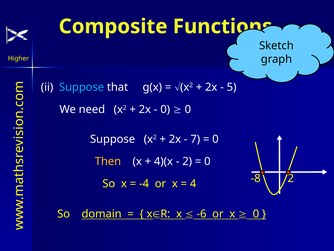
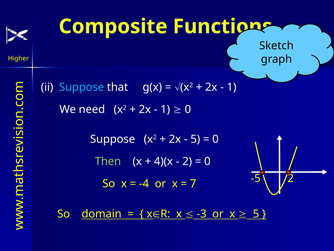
5 at (232, 87): 5 -> 1
0 at (165, 109): 0 -> 1
7 at (195, 139): 7 -> 5
Then colour: yellow -> light green
-8: -8 -> -5
4: 4 -> 7
-6: -6 -> -3
0 at (256, 214): 0 -> 5
